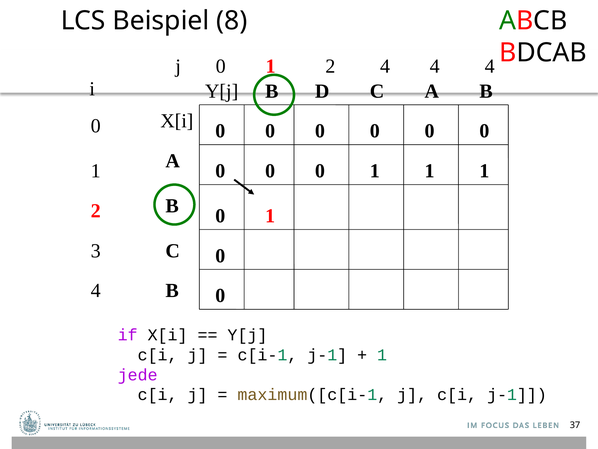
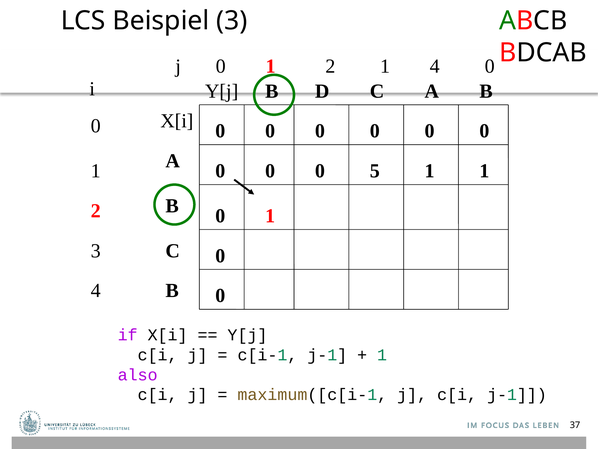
Beispiel 8: 8 -> 3
2 4: 4 -> 1
4 at (490, 66): 4 -> 0
1 at (375, 171): 1 -> 5
jede: jede -> also
